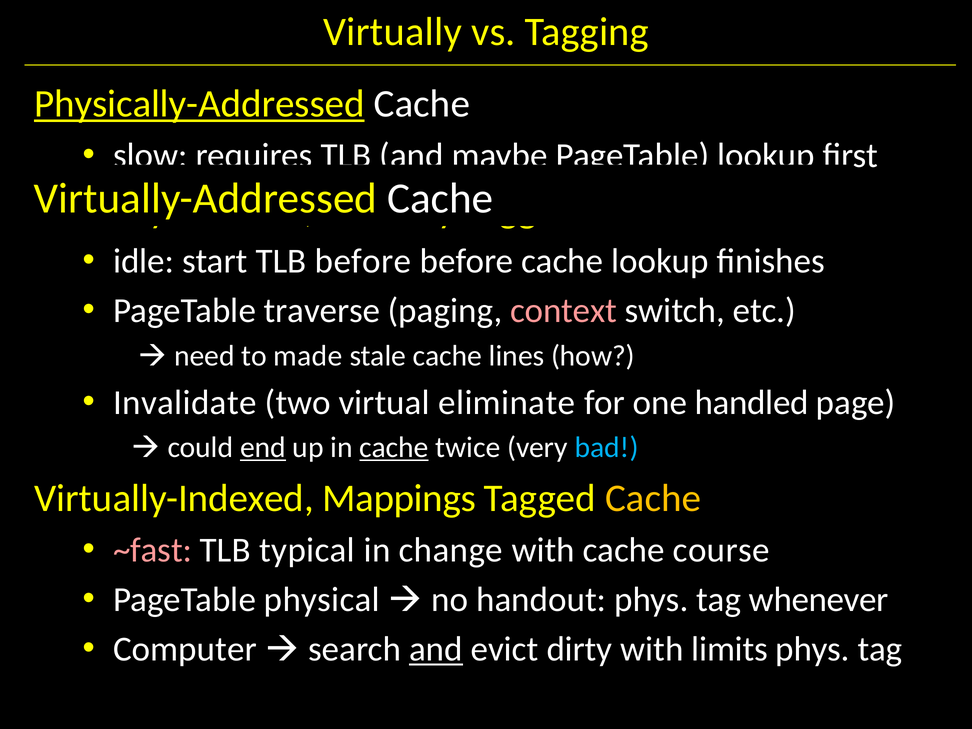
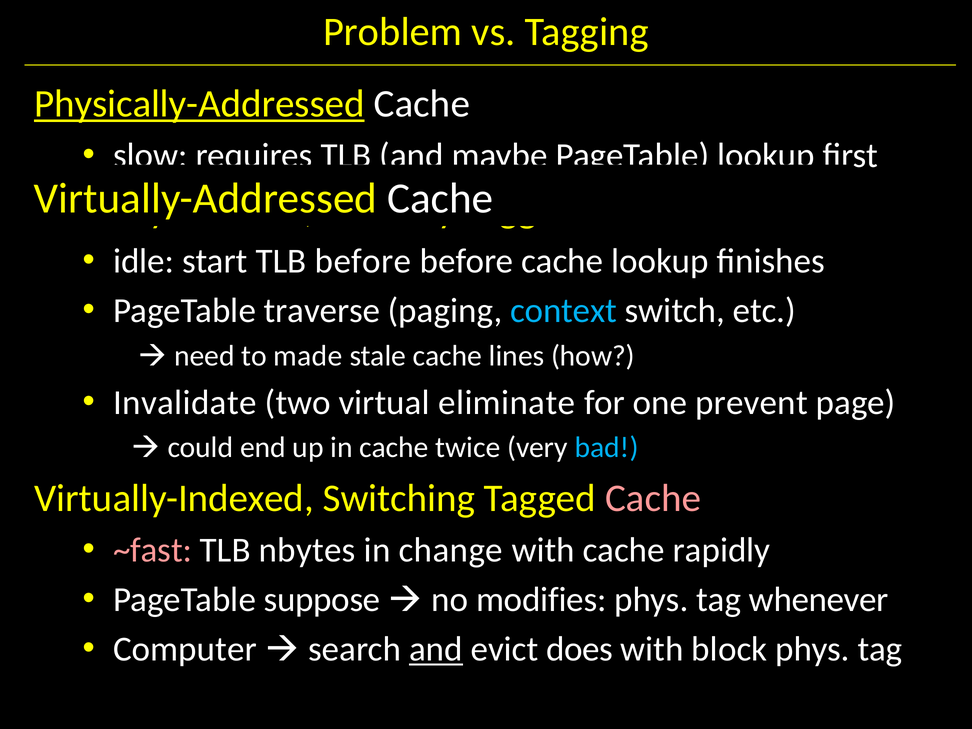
Virtually at (393, 32): Virtually -> Problem
context colour: pink -> light blue
handled: handled -> prevent
end underline: present -> none
cache at (394, 448) underline: present -> none
Mappings: Mappings -> Switching
Cache at (653, 498) colour: yellow -> pink
typical: typical -> nbytes
course: course -> rapidly
physical: physical -> suppose
handout: handout -> modifies
dirty: dirty -> does
limits: limits -> block
